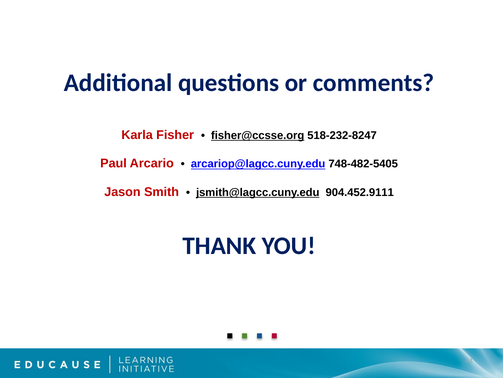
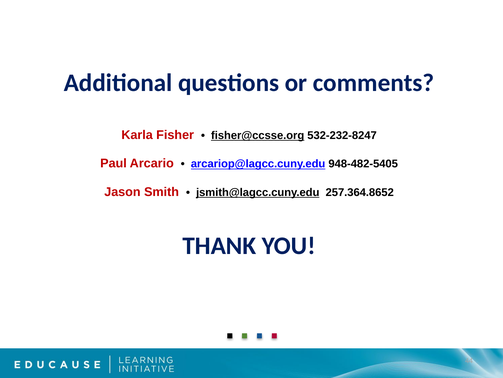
518-232-8247: 518-232-8247 -> 532-232-8247
748-482-5405: 748-482-5405 -> 948-482-5405
904.452.9111: 904.452.9111 -> 257.364.8652
